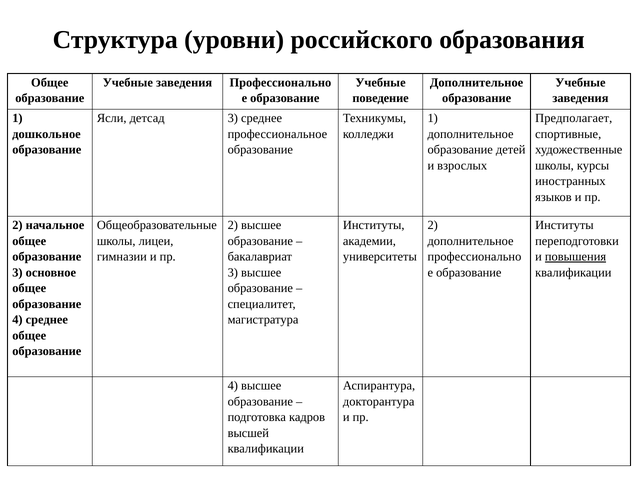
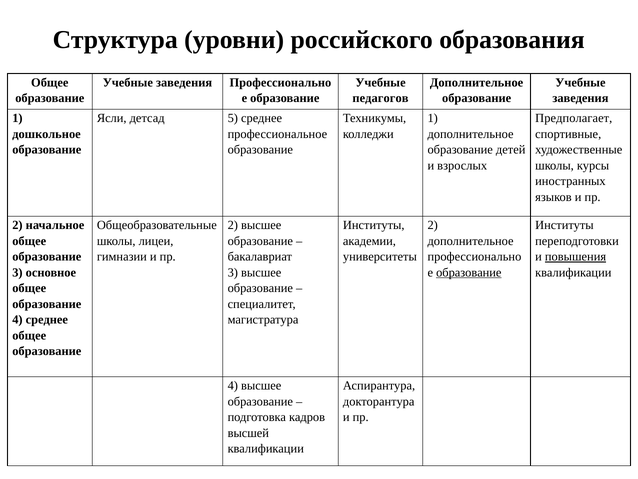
поведение: поведение -> педагогов
детсад 3: 3 -> 5
образование at (469, 272) underline: none -> present
